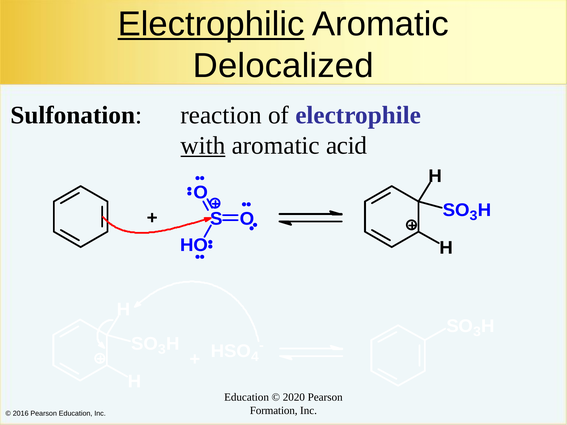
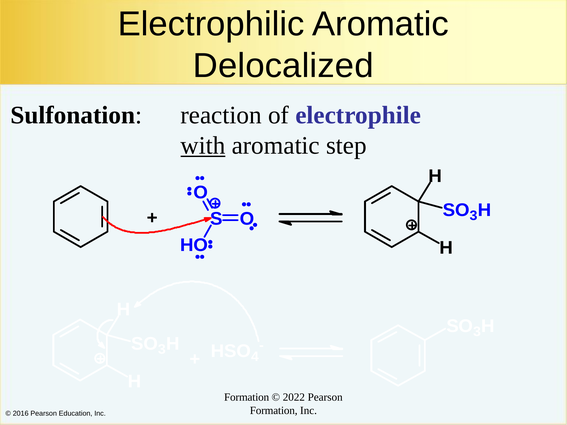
Electrophilic underline: present -> none
acid: acid -> step
Education at (247, 397): Education -> Formation
2020: 2020 -> 2022
